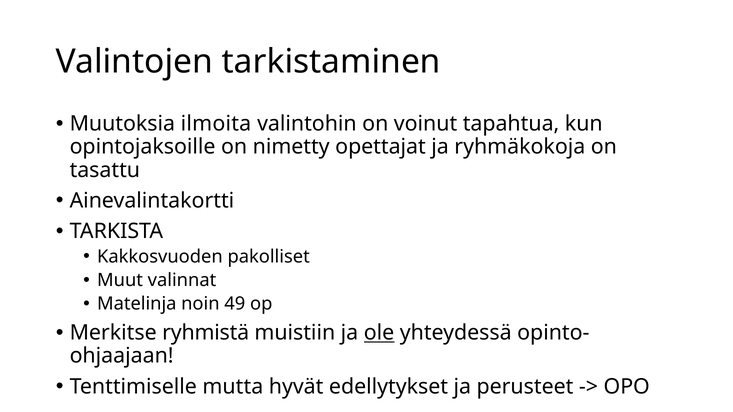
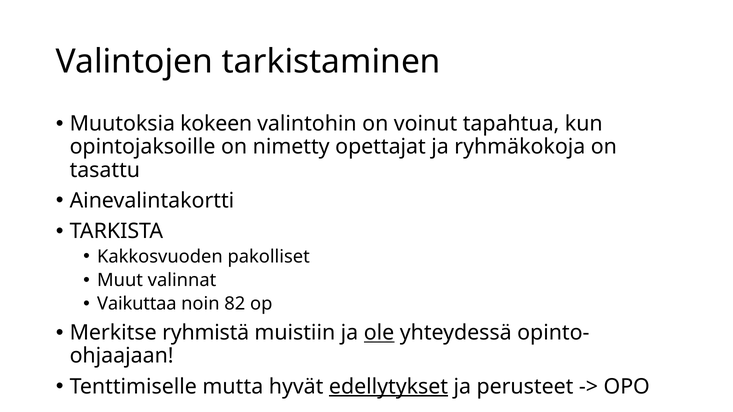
ilmoita: ilmoita -> kokeen
Matelinja: Matelinja -> Vaikuttaa
49: 49 -> 82
edellytykset underline: none -> present
